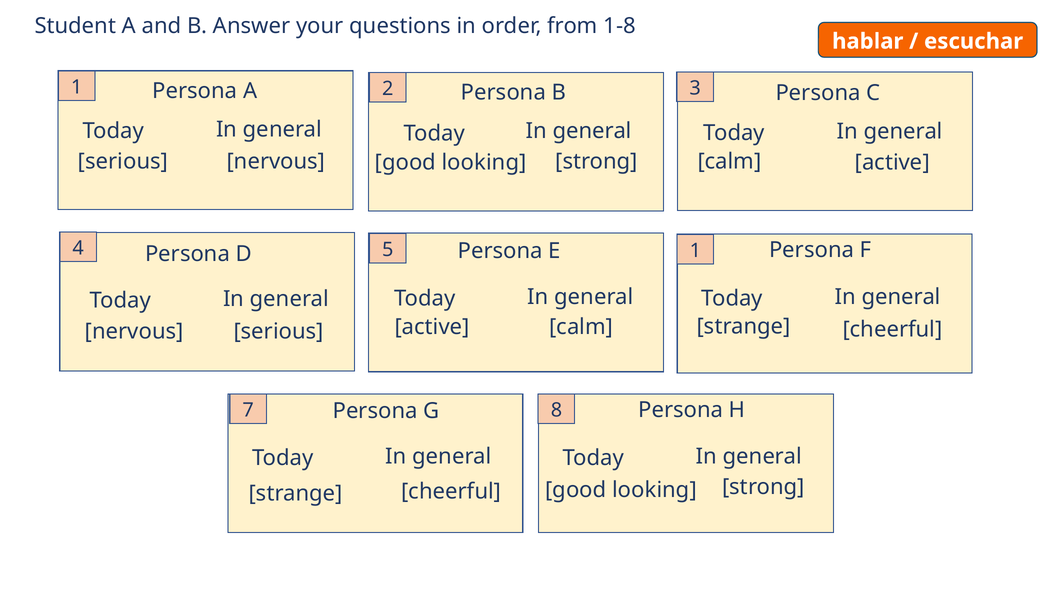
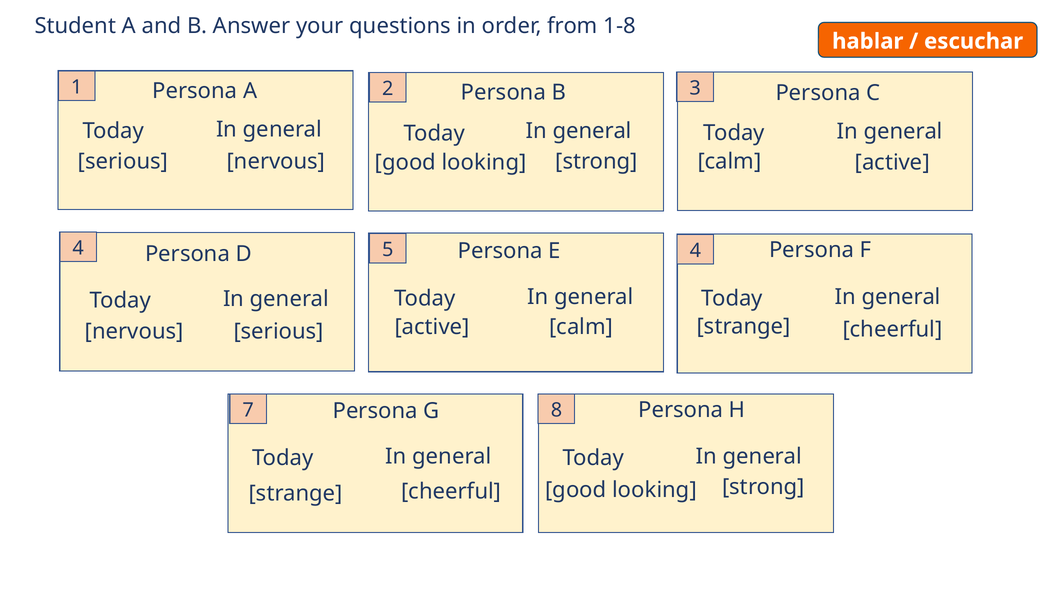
5 1: 1 -> 4
